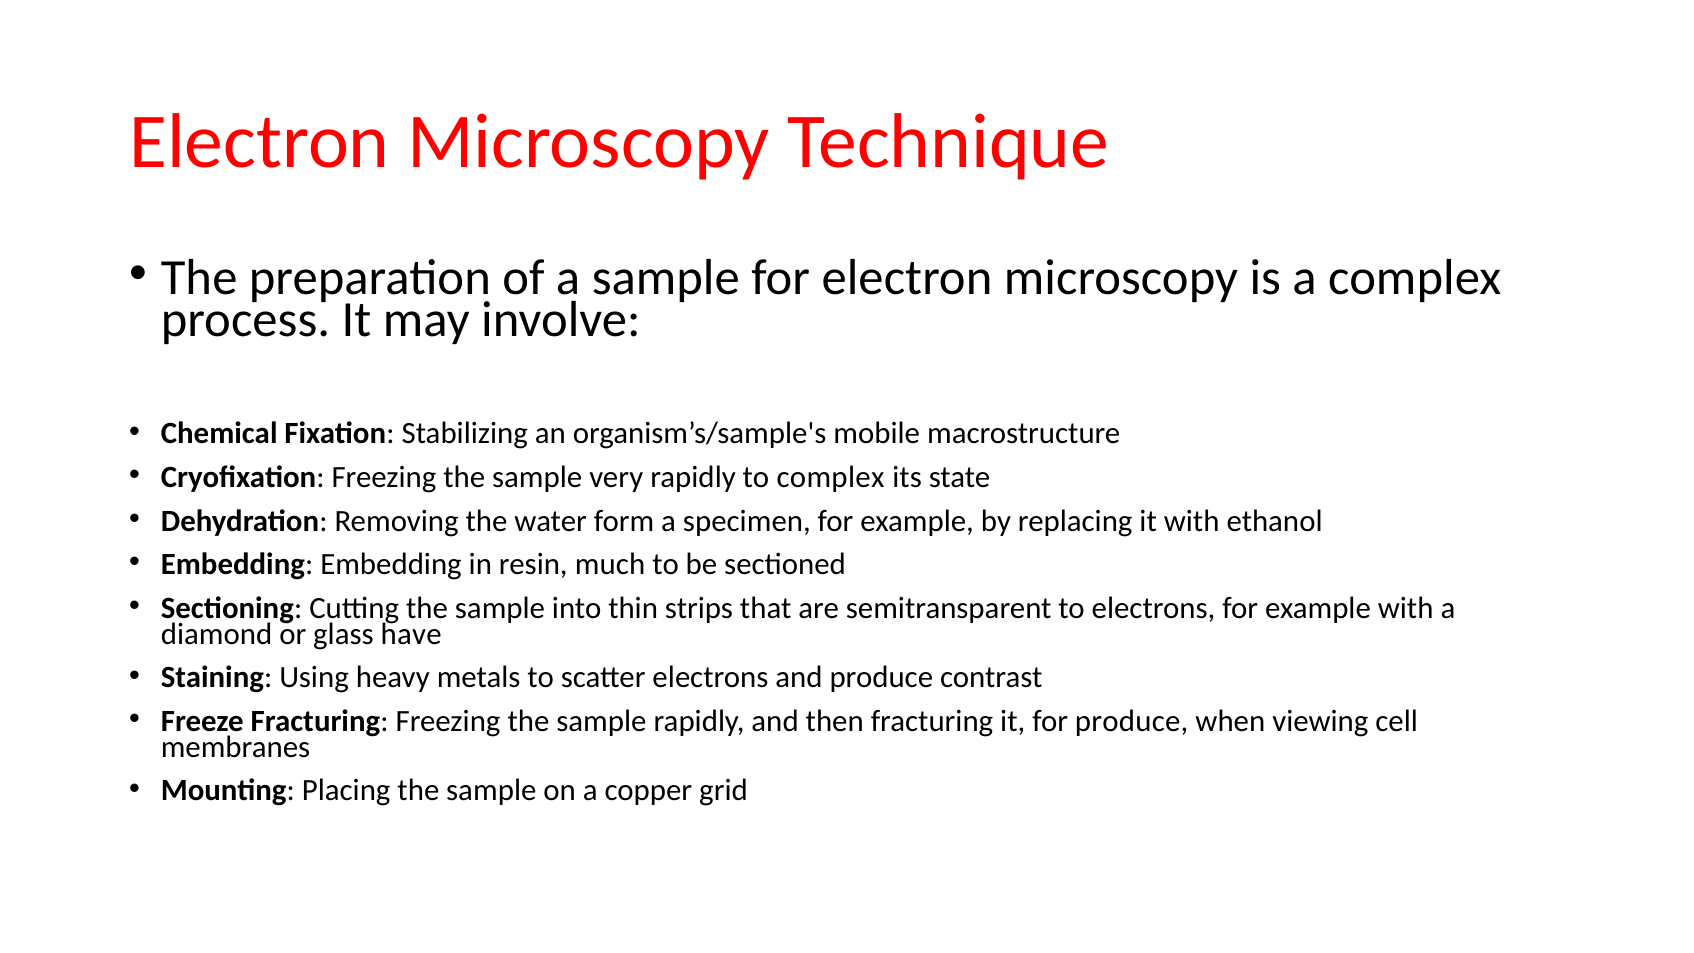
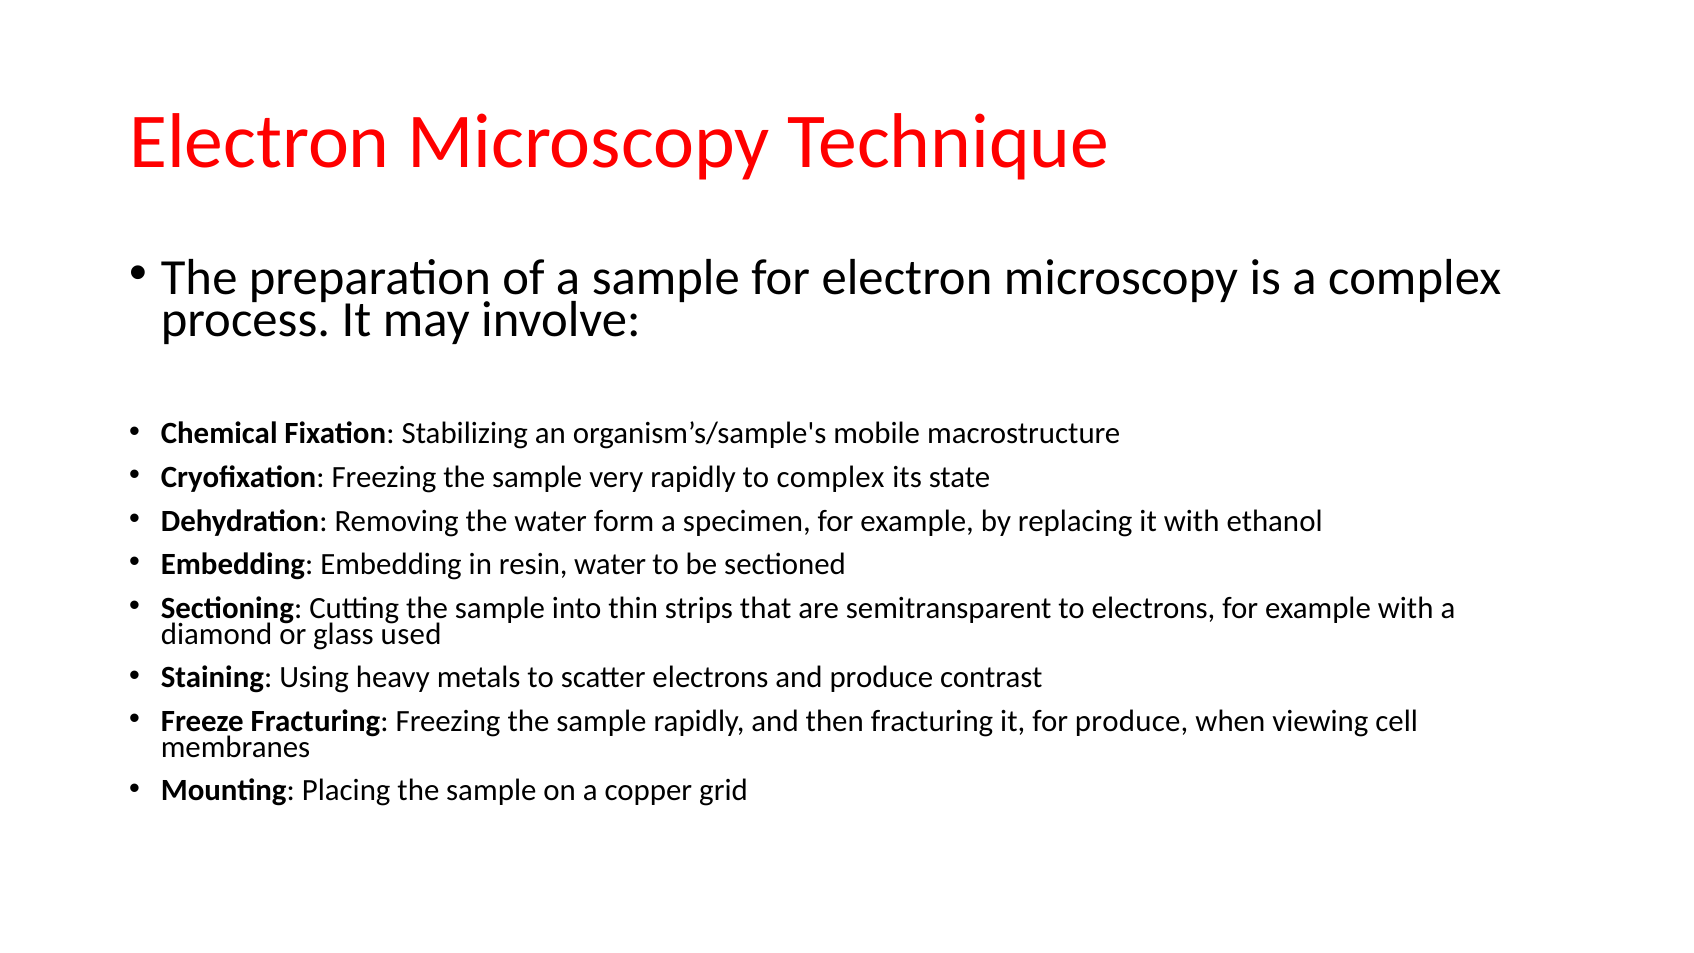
resin much: much -> water
have: have -> used
